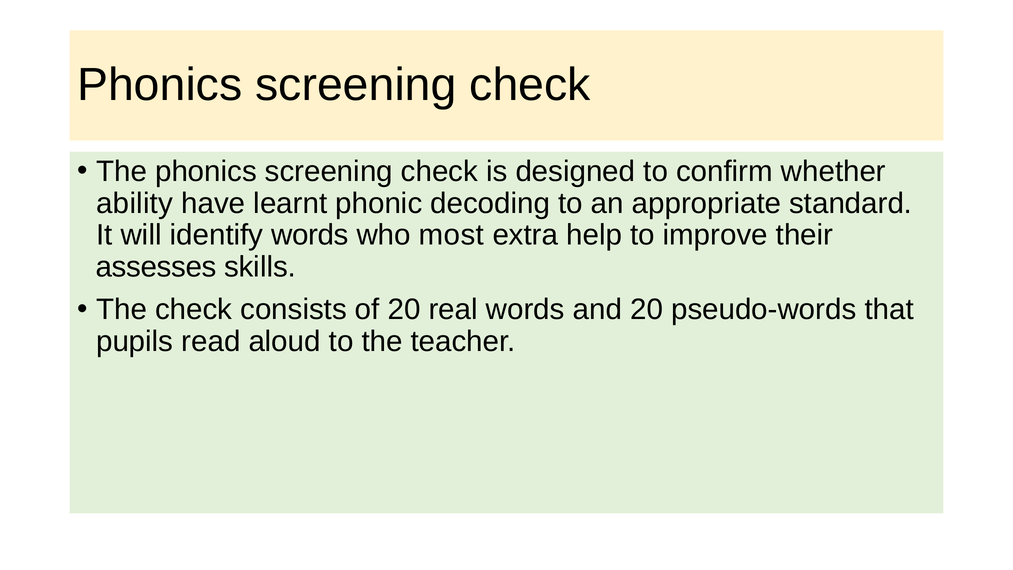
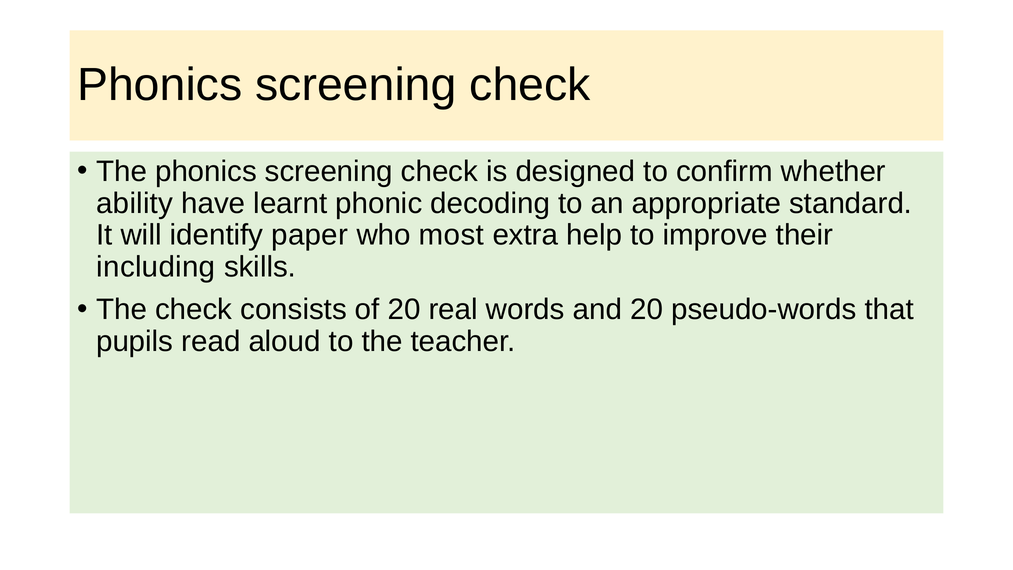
identify words: words -> paper
assesses: assesses -> including
